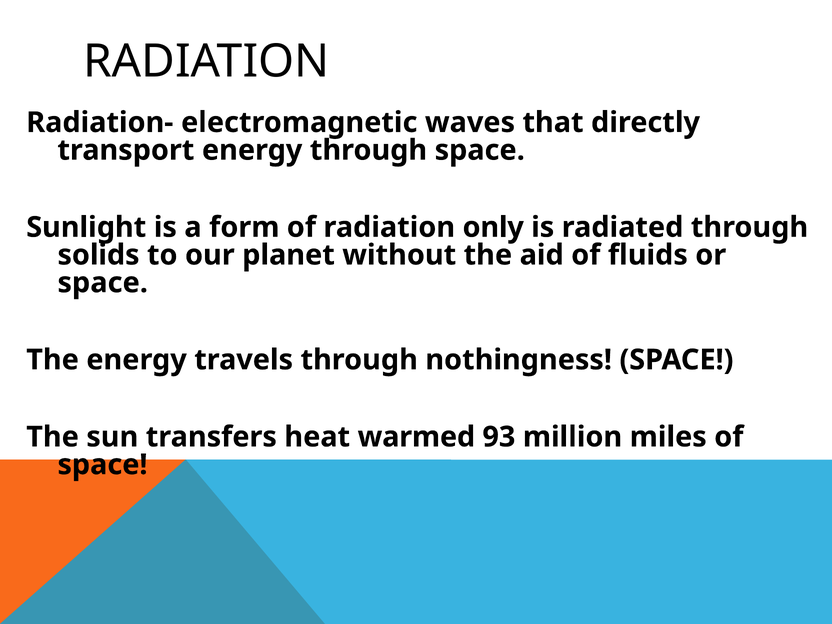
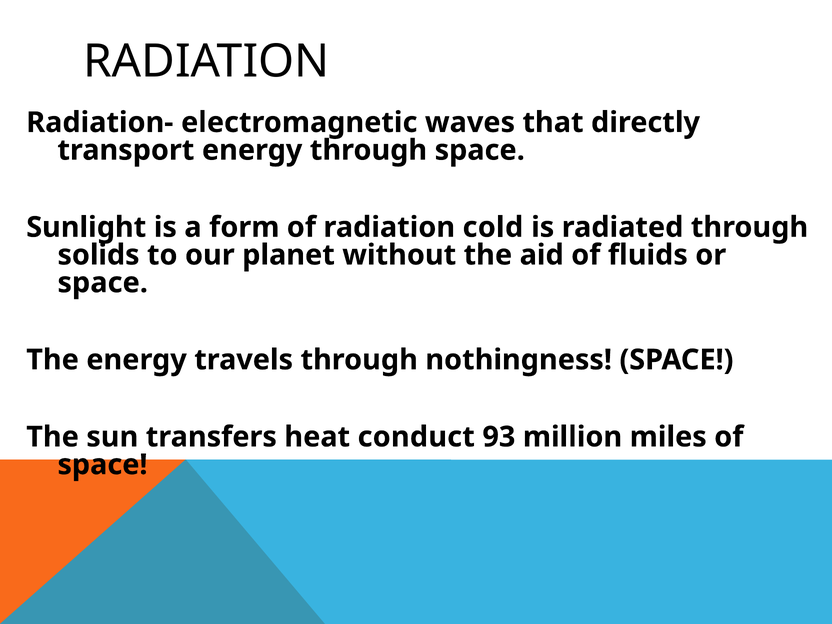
only: only -> cold
warmed: warmed -> conduct
